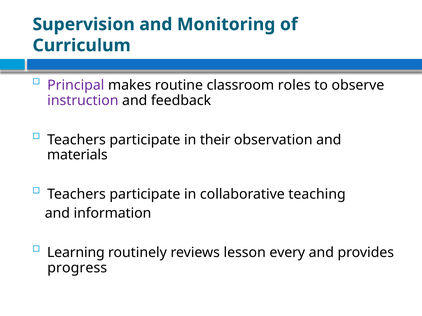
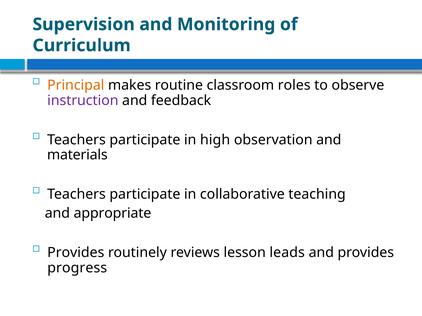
Principal colour: purple -> orange
their: their -> high
information: information -> appropriate
Learning at (76, 253): Learning -> Provides
every: every -> leads
